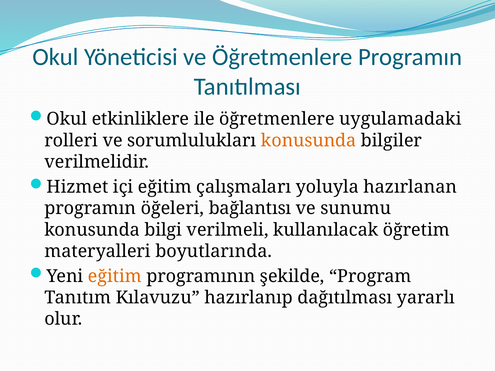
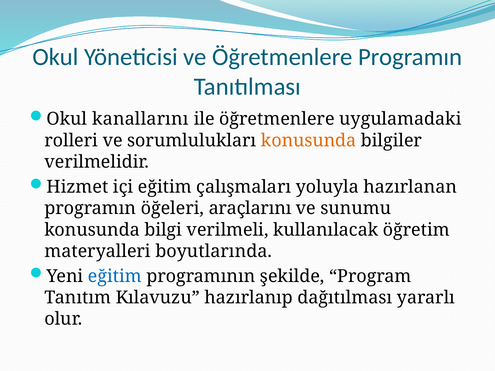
etkinliklere: etkinliklere -> kanallarını
bağlantısı: bağlantısı -> araçlarını
eğitim at (115, 276) colour: orange -> blue
